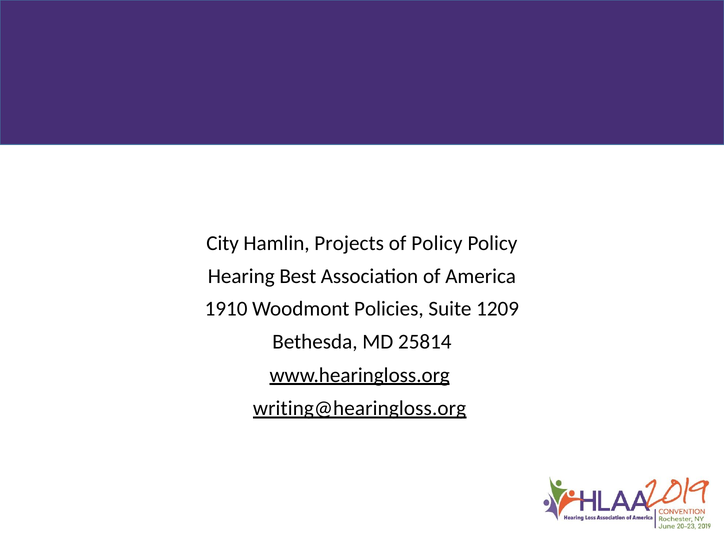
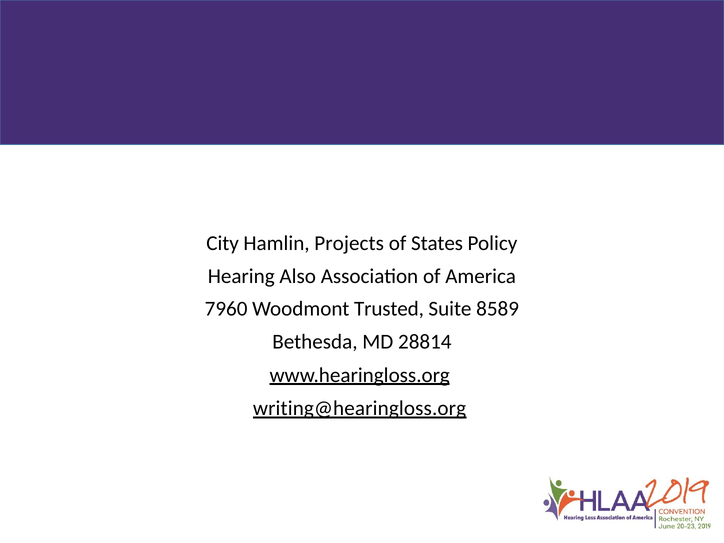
of Policy: Policy -> States
Best: Best -> Also
1910: 1910 -> 7960
Policies: Policies -> Trusted
1209: 1209 -> 8589
25814: 25814 -> 28814
